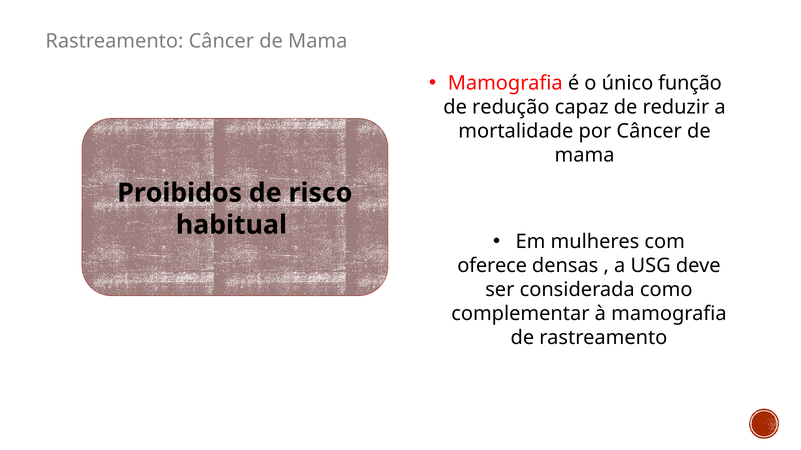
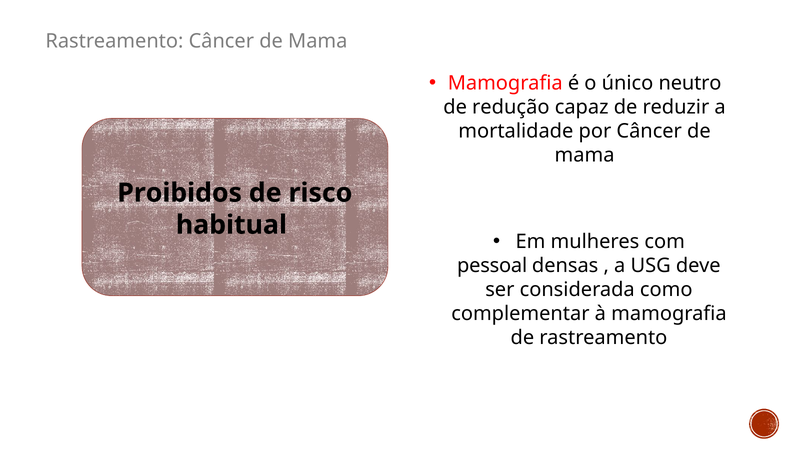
função: função -> neutro
oferece: oferece -> pessoal
